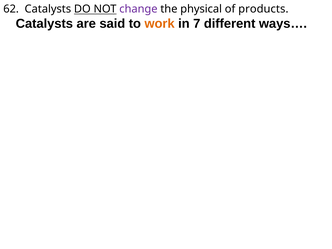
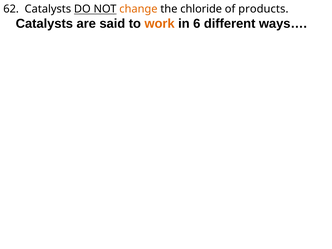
change colour: purple -> orange
physical: physical -> chloride
7: 7 -> 6
